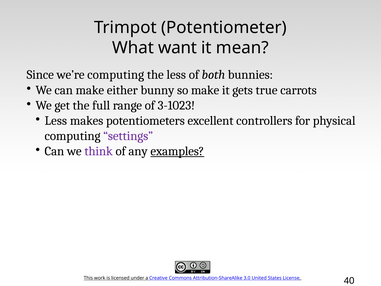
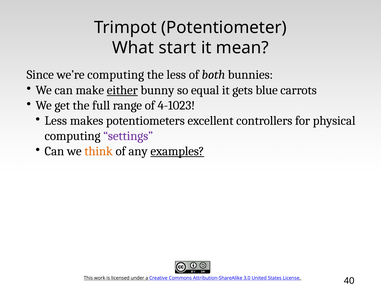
want: want -> start
either underline: none -> present
so make: make -> equal
true: true -> blue
3-1023: 3-1023 -> 4-1023
think colour: purple -> orange
